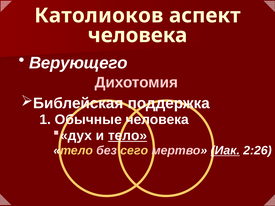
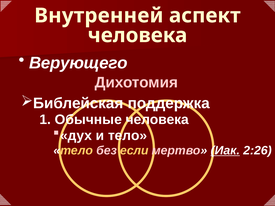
Католиоков: Католиоков -> Внутренней
тело at (128, 136) underline: present -> none
сего: сего -> если
